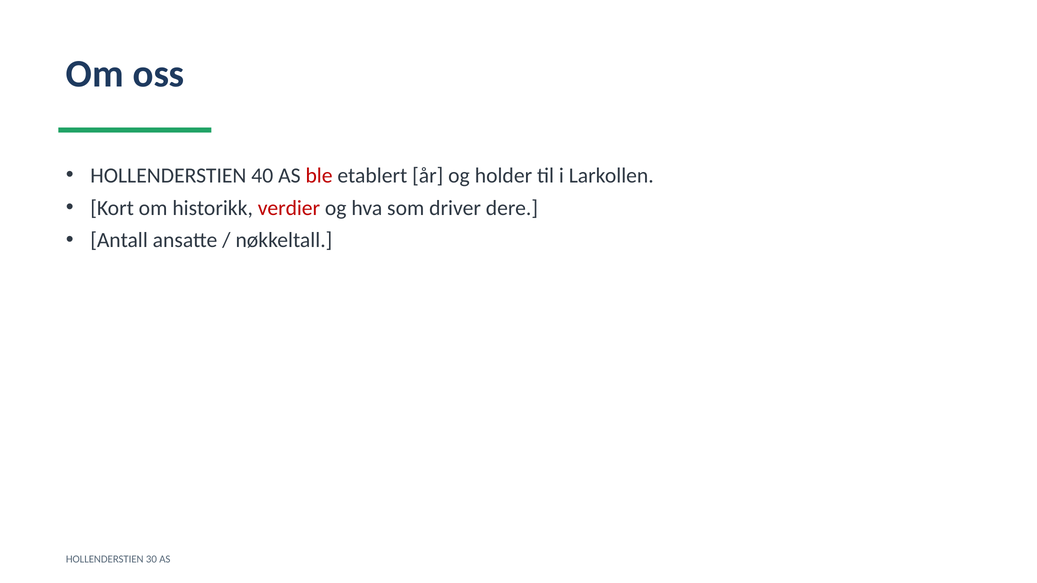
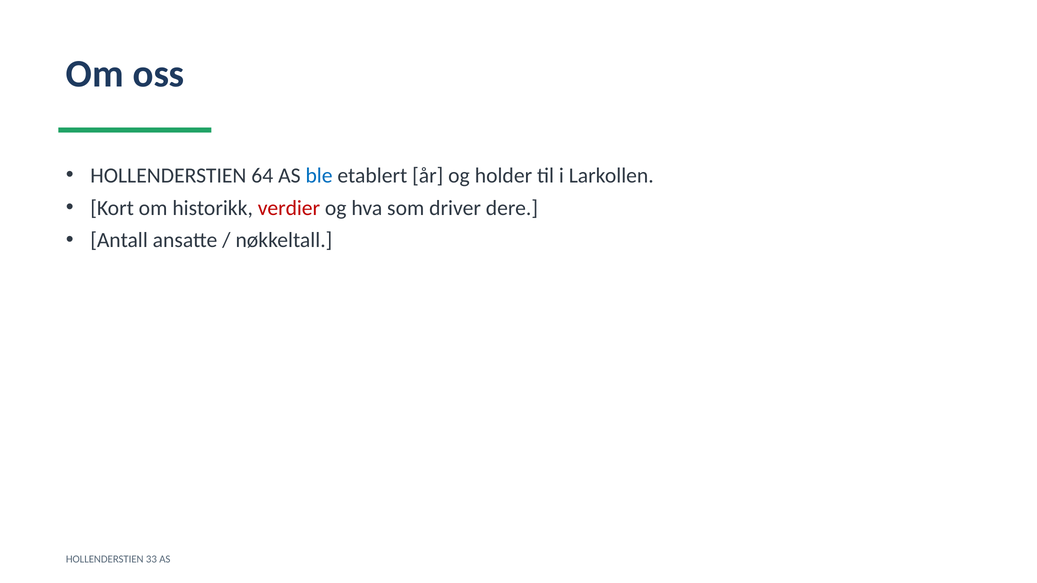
40: 40 -> 64
ble colour: red -> blue
30: 30 -> 33
